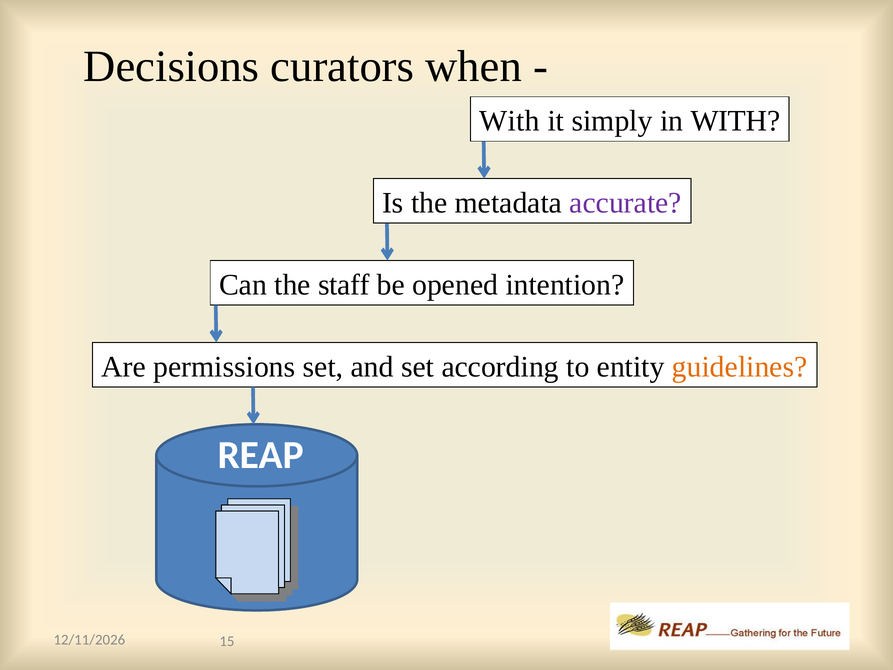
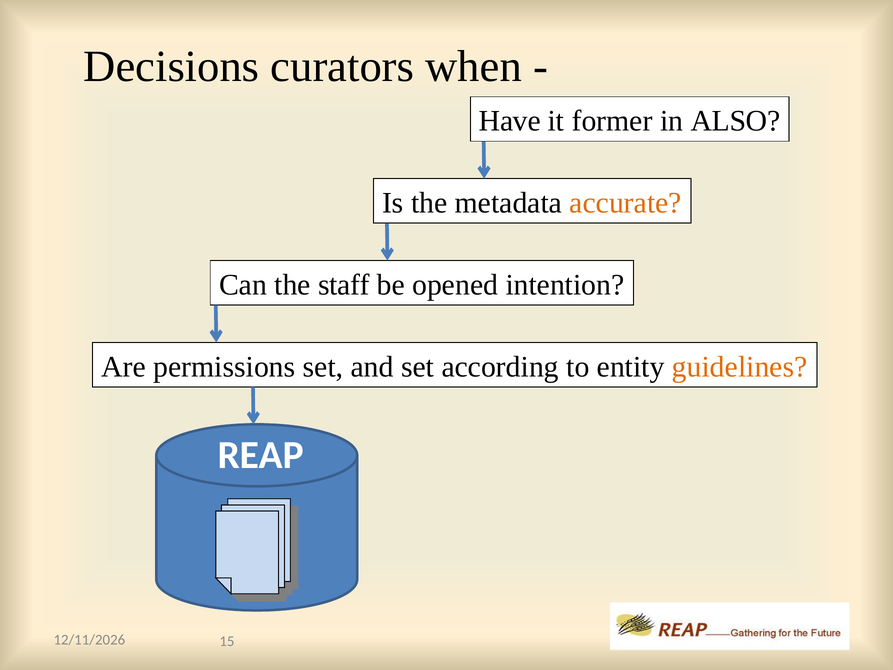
With at (510, 121): With -> Have
simply: simply -> former
in WITH: WITH -> ALSO
accurate colour: purple -> orange
